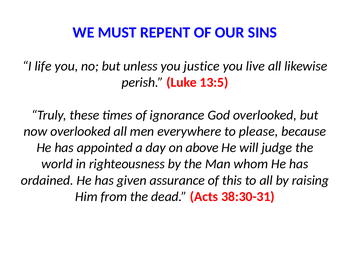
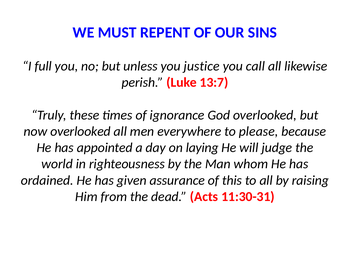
life: life -> full
live: live -> call
13:5: 13:5 -> 13:7
above: above -> laying
38:30-31: 38:30-31 -> 11:30-31
